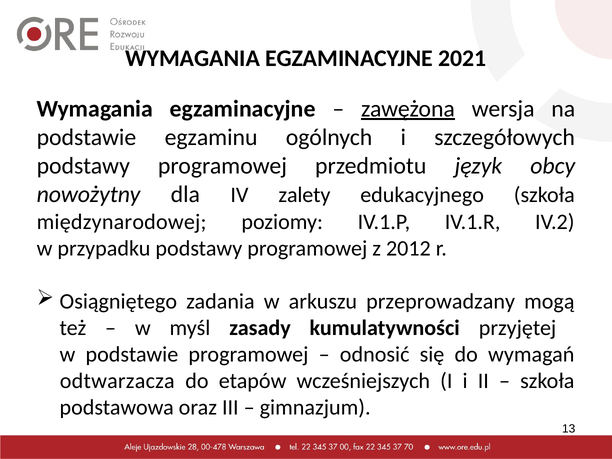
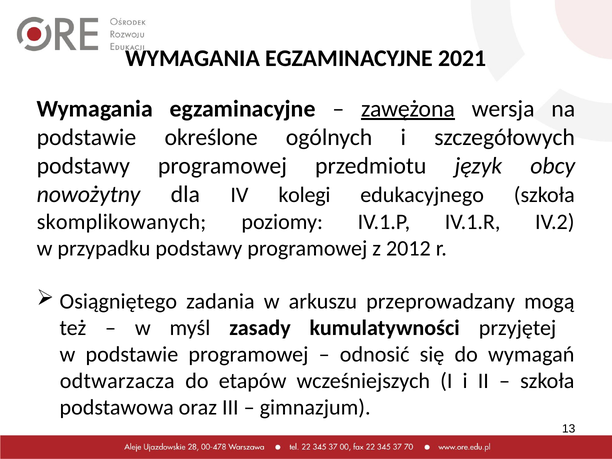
egzaminu: egzaminu -> określone
zalety: zalety -> kolegi
międzynarodowej: międzynarodowej -> skomplikowanych
